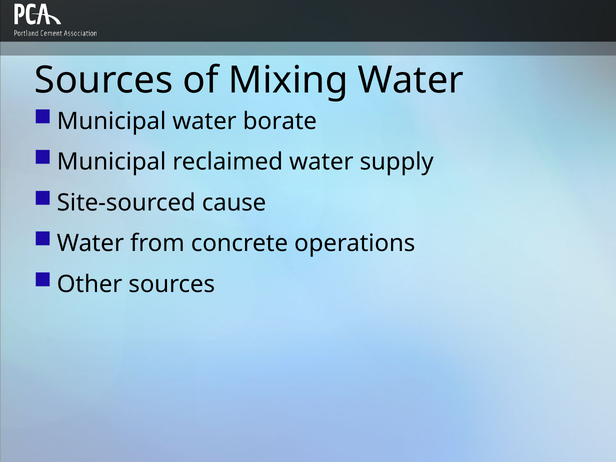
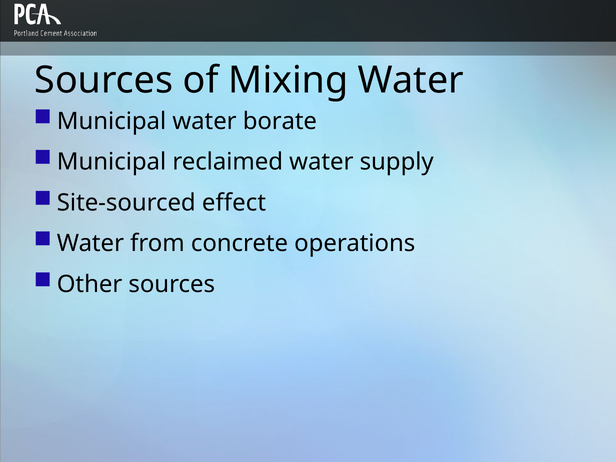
cause: cause -> effect
